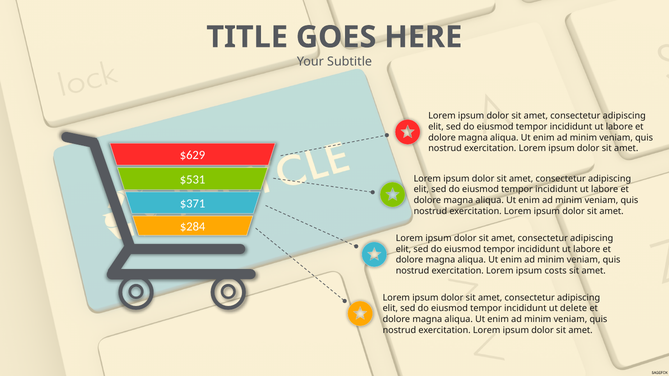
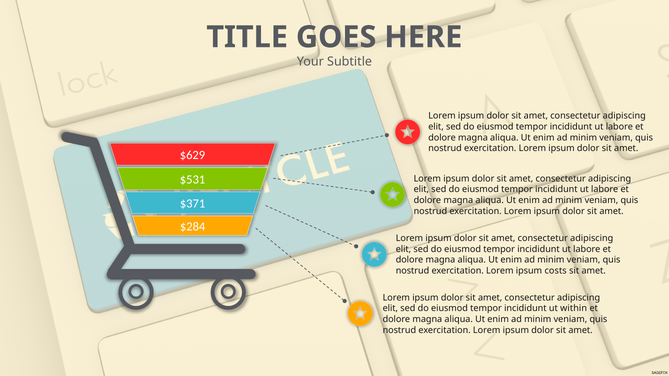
delete: delete -> within
